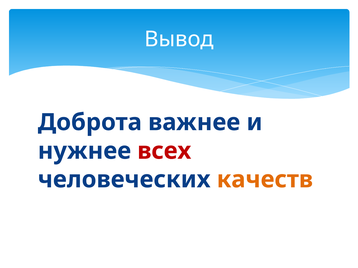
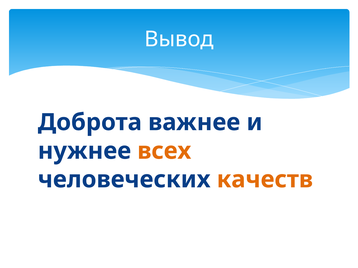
всех colour: red -> orange
